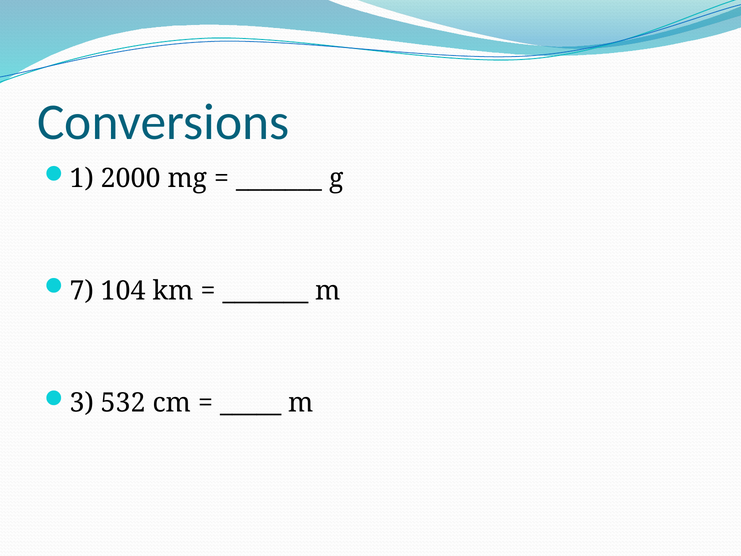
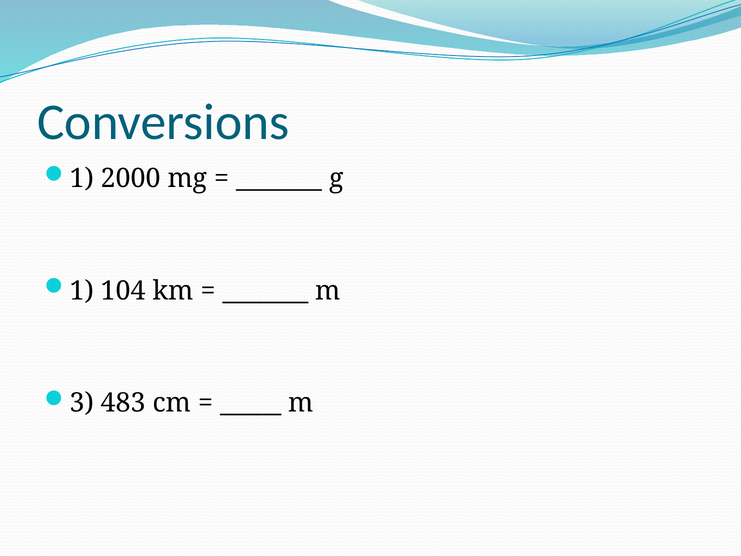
7 at (82, 291): 7 -> 1
532: 532 -> 483
